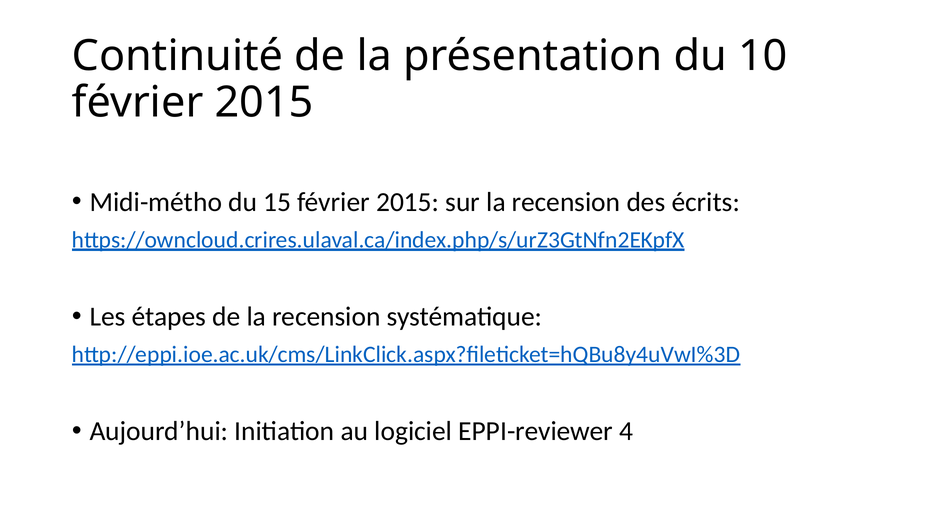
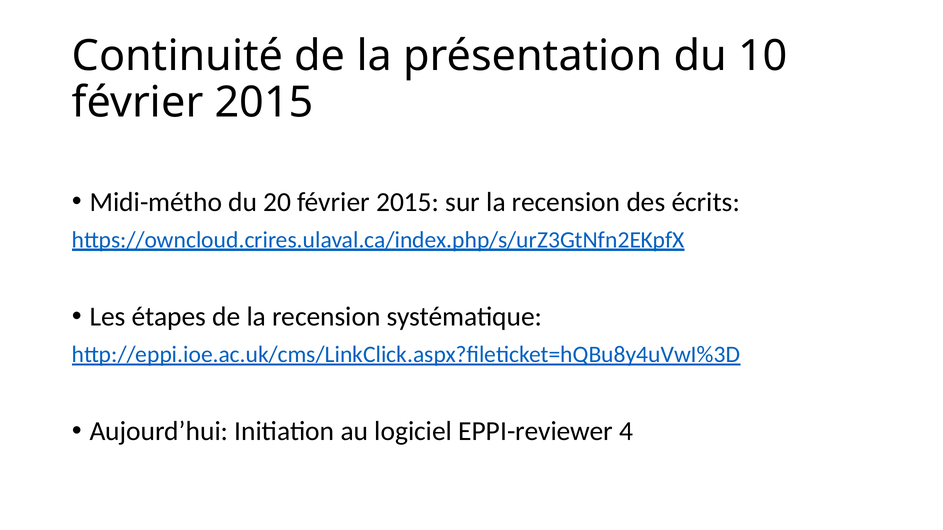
15: 15 -> 20
